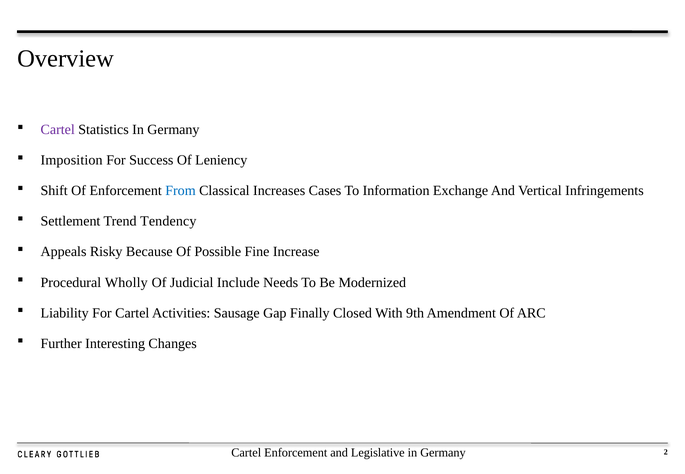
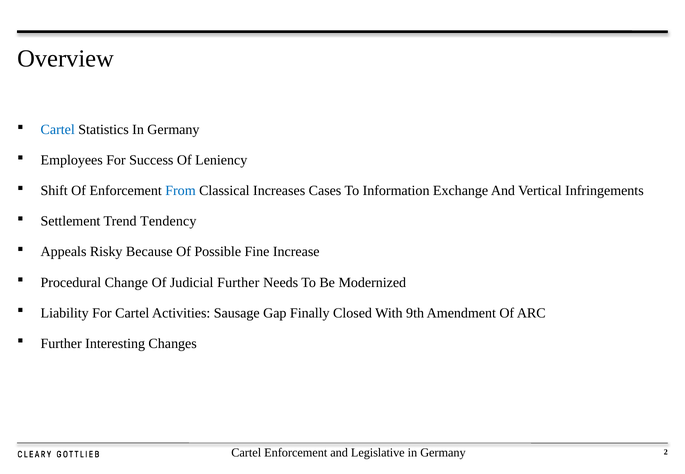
Cartel at (58, 130) colour: purple -> blue
Imposition: Imposition -> Employees
Wholly: Wholly -> Change
Judicial Include: Include -> Further
